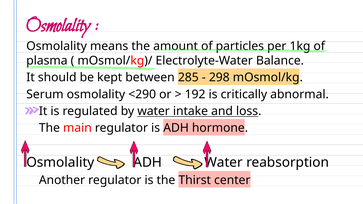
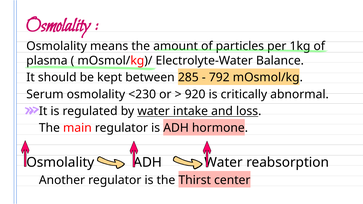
298: 298 -> 792
<290: <290 -> <230
192: 192 -> 920
